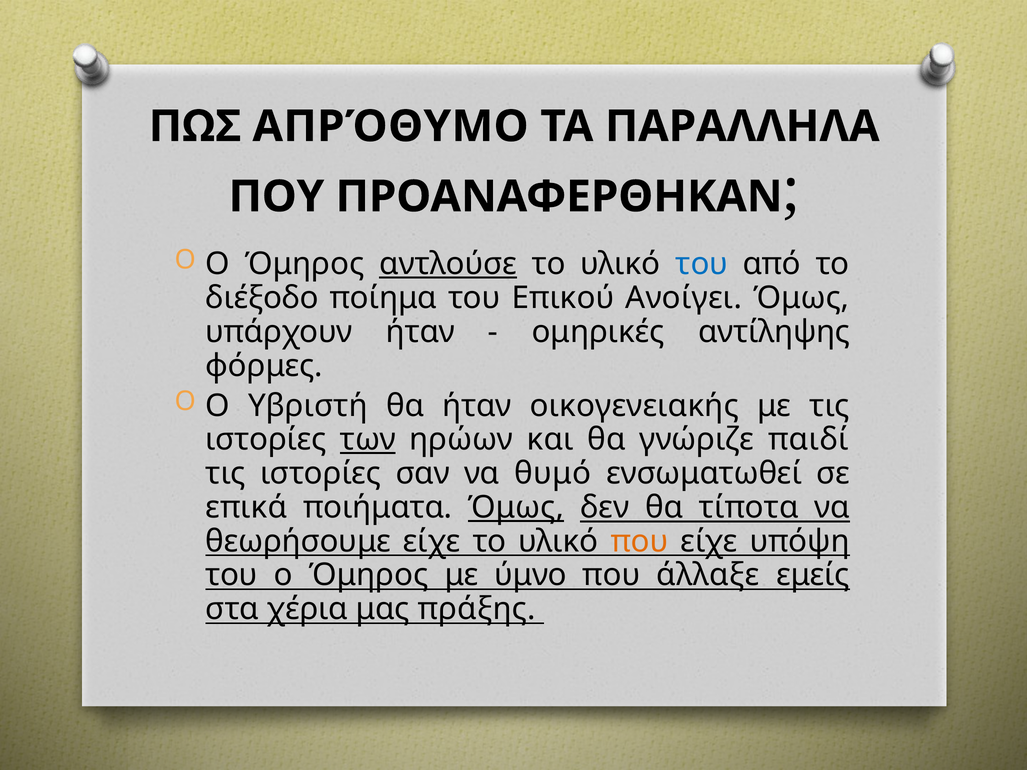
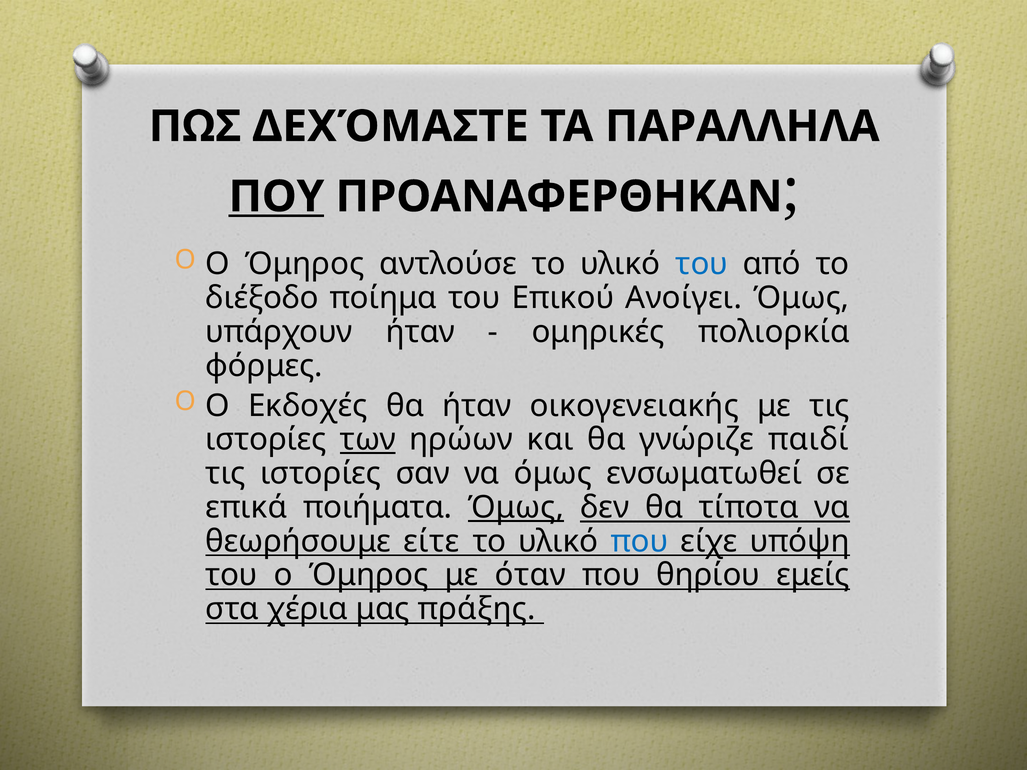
ΑΠΡΌΘΥΜΟ: ΑΠΡΌΘΥΜΟ -> ΔΕΧΌΜΑΣΤΕ
ΠΟΥ at (276, 197) underline: none -> present
αντλούσε underline: present -> none
αντίληψης: αντίληψης -> πολιορκία
Υβριστή: Υβριστή -> Εκδοχές
να θυμό: θυμό -> όμως
θεωρήσουμε είχε: είχε -> είτε
που at (640, 541) colour: orange -> blue
ύμνο: ύμνο -> όταν
άλλαξε: άλλαξε -> θηρίου
